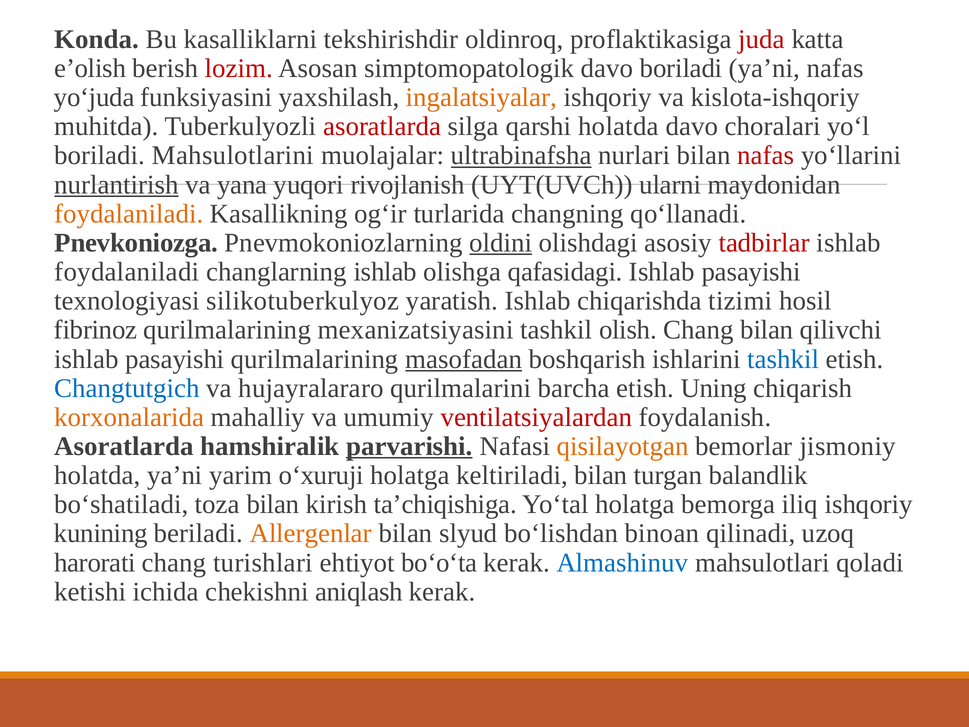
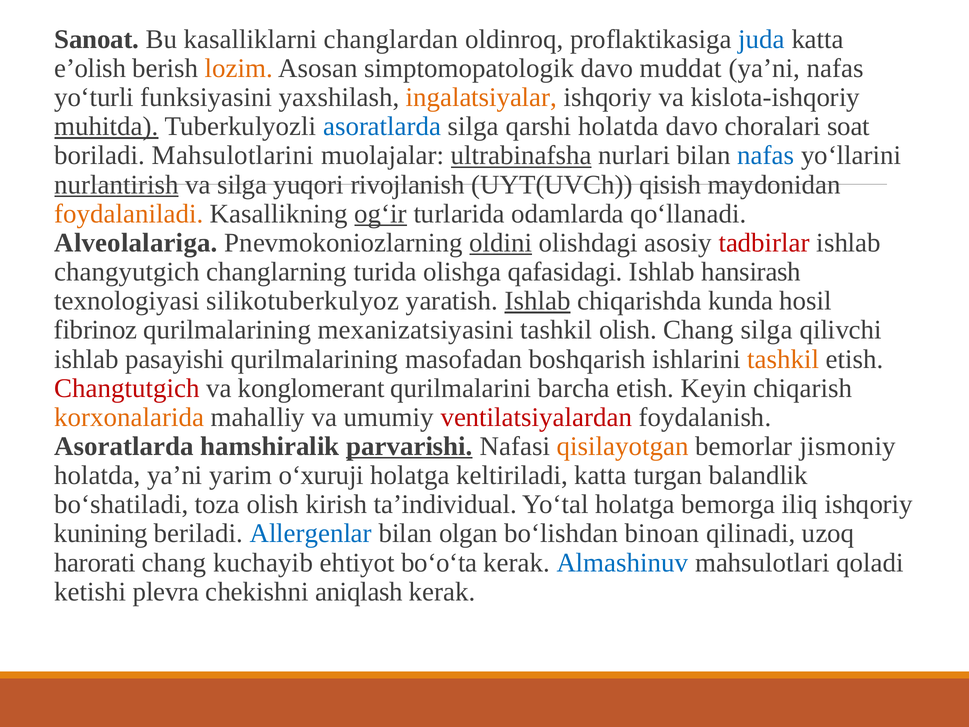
Konda: Konda -> Sanoat
tekshirishdir: tekshirishdir -> changlardan
juda colour: red -> blue
lozim colour: red -> orange
davo boriladi: boriladi -> muddаt
yo‘juda: yo‘juda -> yo‘turli
muhitda underline: none -> present
asoratlarda at (382, 126) colour: red -> blue
yoʻl: yoʻl -> soat
nafas at (766, 155) colour: red -> blue
va yana: yana -> silga
ulаrni: ulаrni -> qisish
og‘ir underline: none -> present
changning: changning -> odamlarda
Pnevkoniozga: Pnevkoniozga -> Alveolalariga
foydalaniladi at (127, 272): foydalaniladi -> chаngyutgich
changlarning ishlab: ishlab -> turida
pasayishi at (751, 272): pasayishi -> hansirash
Ishlab at (538, 301) underline: none -> present
tizimi: tizimi -> kundа
Chang bilan: bilan -> silga
masofadan underline: present -> none
tashkil at (783, 359) colour: blue -> orange
Changtutgich colour: blue -> red
hujayralararo: hujayralararo -> konglomerant
Uning: Uning -> Keyin
kеltirilаdi bilan: bilan -> katta
tоzа bilаn: bilаn -> olish
tа’chiqishiga: tа’chiqishiga -> tа’individual
Аllеrgеnlаr colour: orange -> blue
slyud: slyud -> olgan
turishlari: turishlari -> kuchayib
ichida: ichida -> plevra
